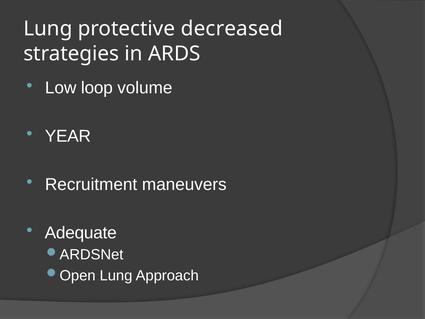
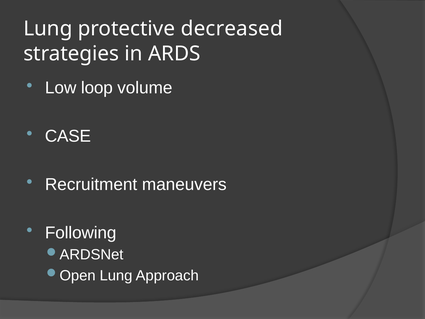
YEAR: YEAR -> CASE
Adequate: Adequate -> Following
